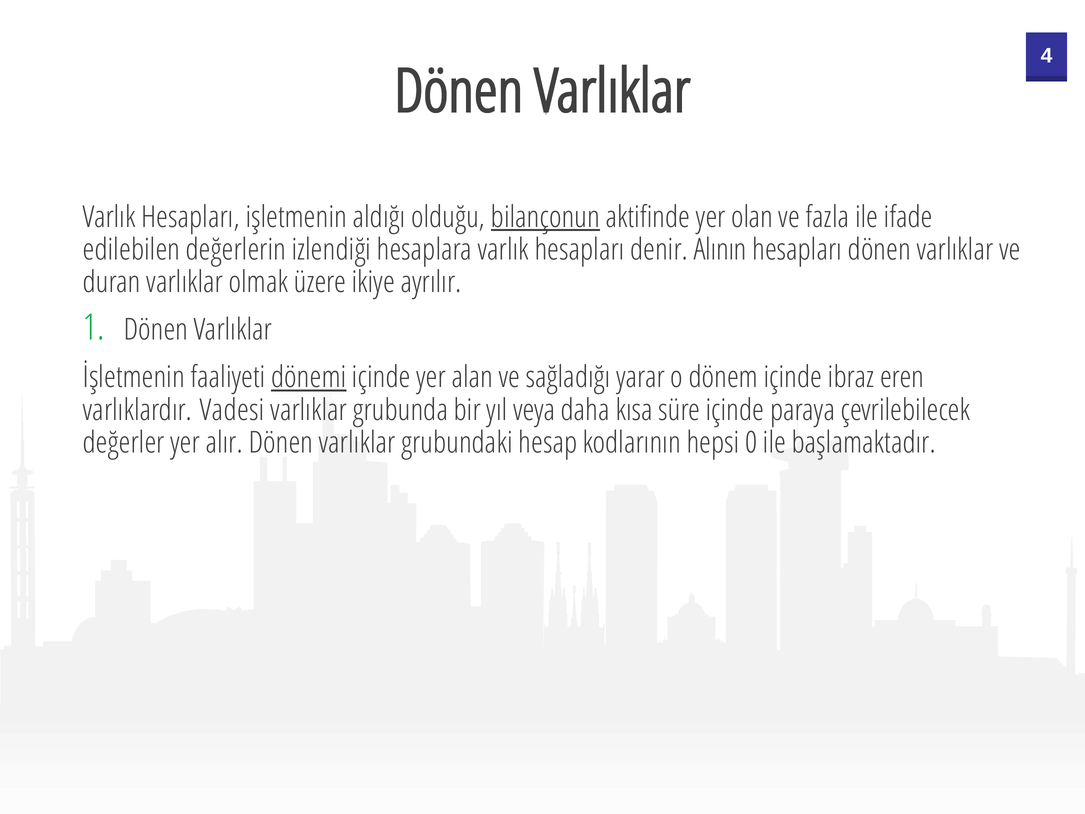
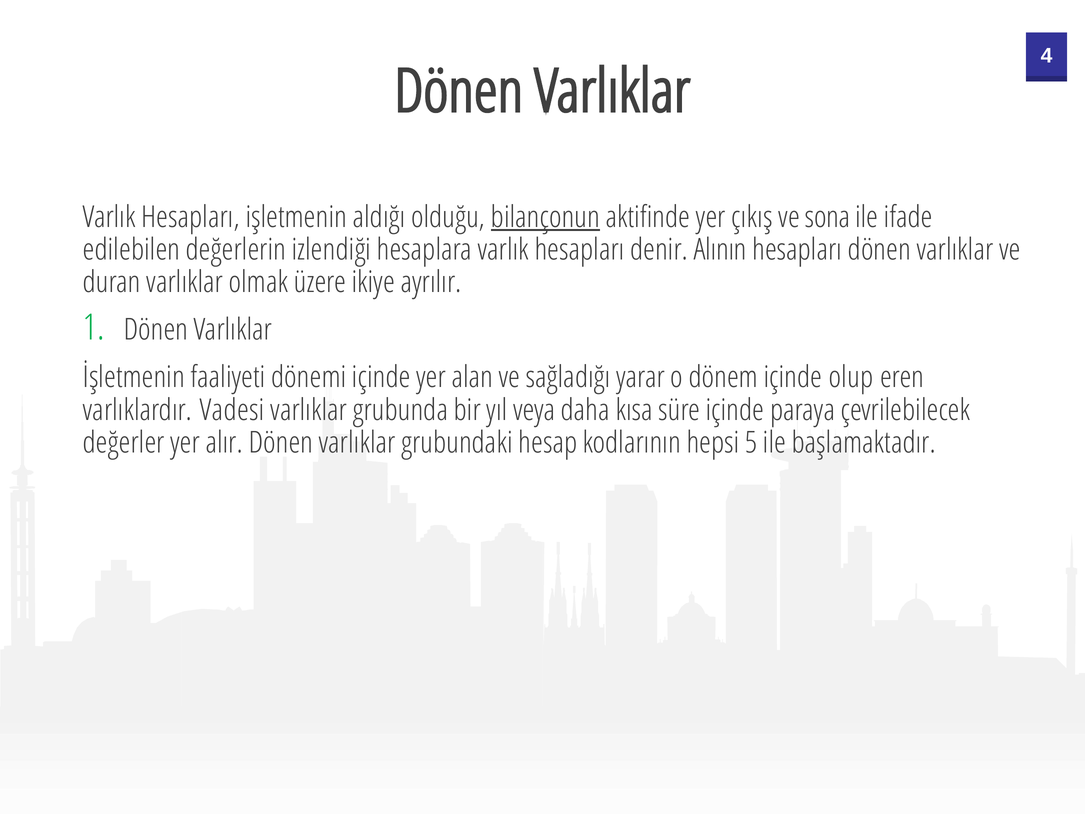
olan: olan -> çıkış
fazla: fazla -> sona
dönemi underline: present -> none
ibraz: ibraz -> olup
0: 0 -> 5
